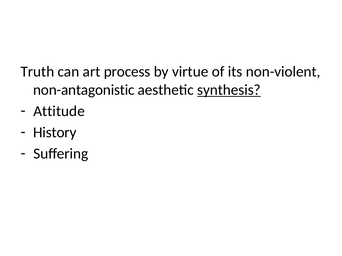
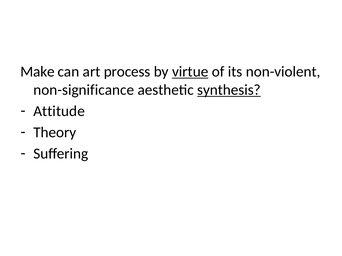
Truth: Truth -> Make
virtue underline: none -> present
non-antagonistic: non-antagonistic -> non-significance
History: History -> Theory
